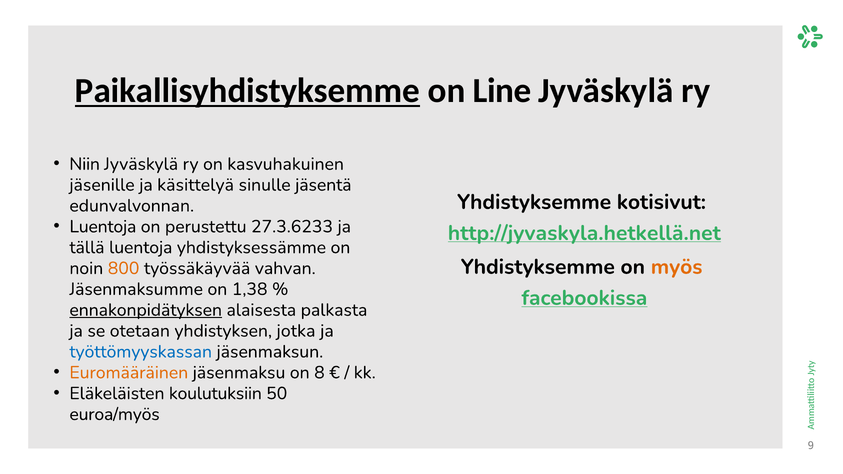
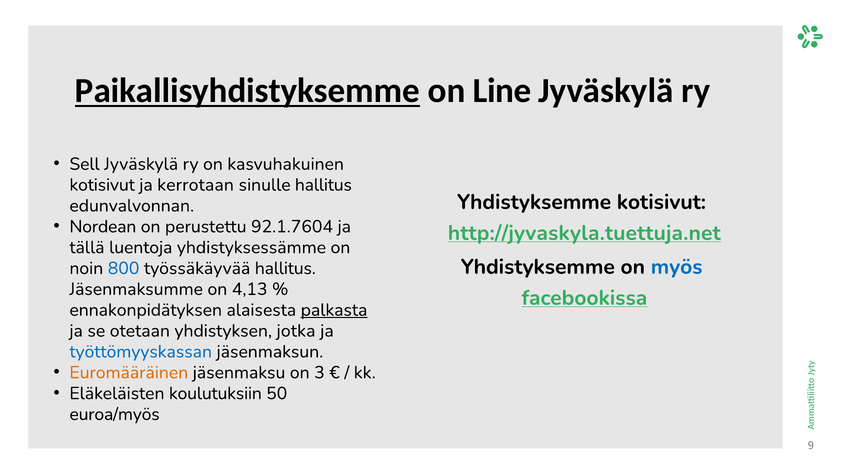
Niin: Niin -> Sell
jäsenille at (102, 185): jäsenille -> kotisivut
käsittelyä: käsittelyä -> kerrotaan
sinulle jäsentä: jäsentä -> hallitus
Luentoja at (103, 227): Luentoja -> Nordean
27.3.6233: 27.3.6233 -> 92.1.7604
http://jyvaskyla.hetkellä.net: http://jyvaskyla.hetkellä.net -> http://jyvaskyla.tuettuja.net
myös colour: orange -> blue
800 colour: orange -> blue
työssäkäyvää vahvan: vahvan -> hallitus
1,38: 1,38 -> 4,13
ennakonpidätyksen underline: present -> none
palkasta underline: none -> present
8: 8 -> 3
